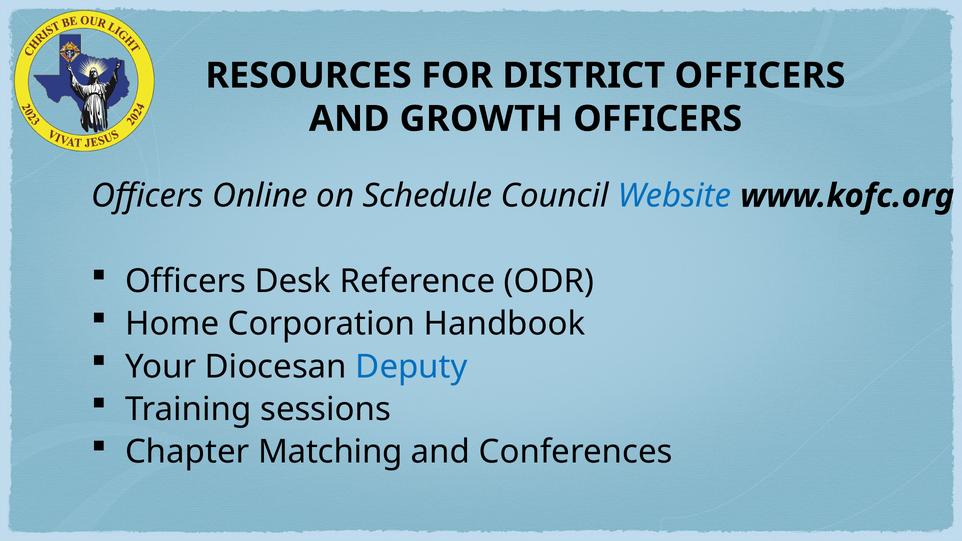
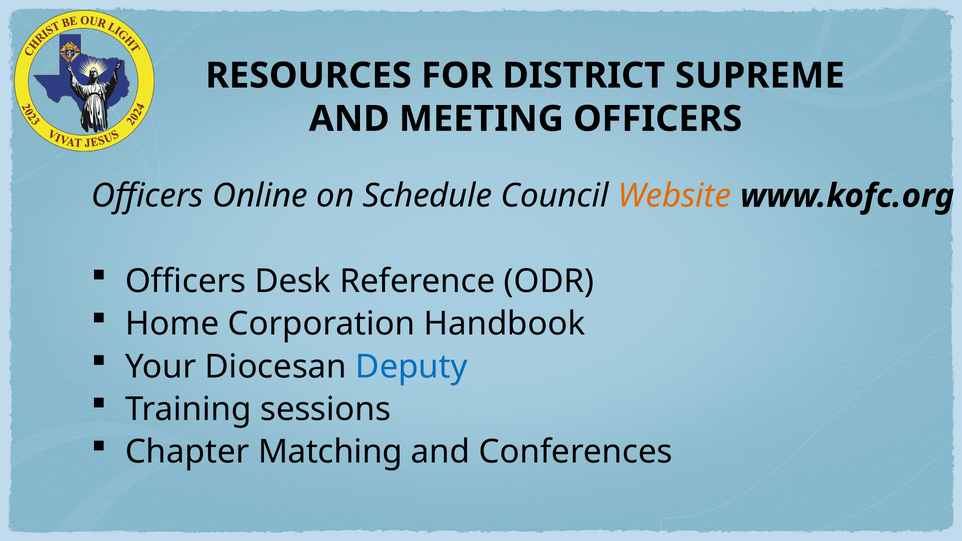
DISTRICT OFFICERS: OFFICERS -> SUPREME
GROWTH: GROWTH -> MEETING
Website colour: blue -> orange
